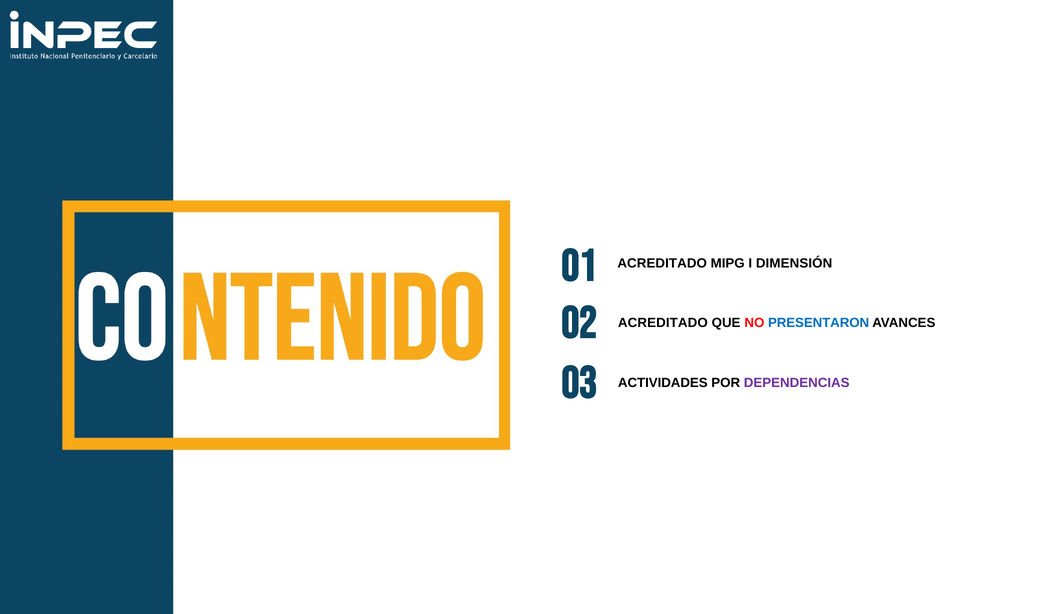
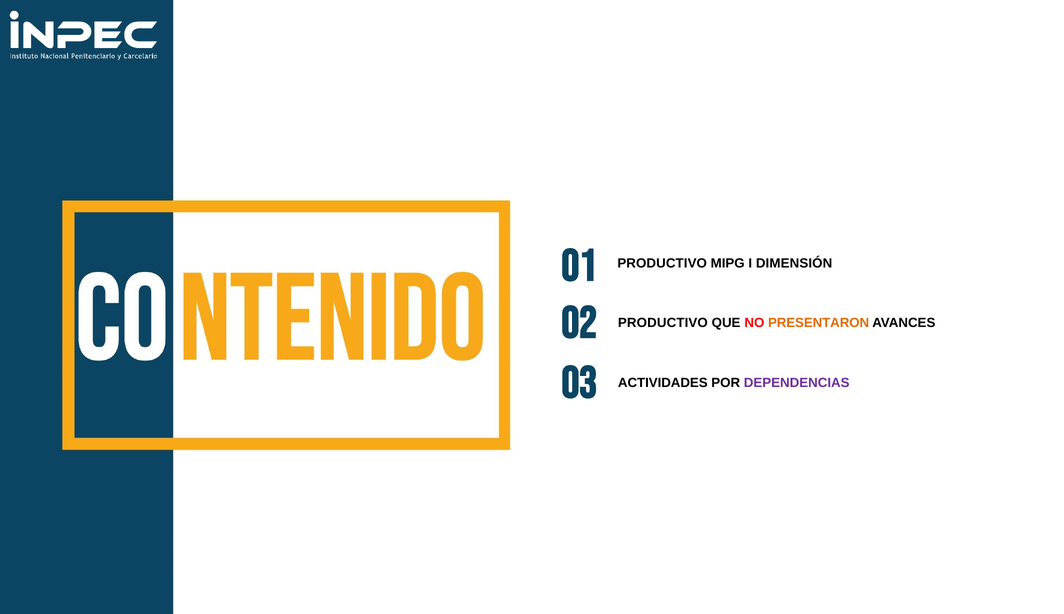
01 ACREDITADO: ACREDITADO -> PRODUCTIVO
ACREDITADO at (663, 323): ACREDITADO -> PRODUCTIVO
PRESENTARON colour: blue -> orange
